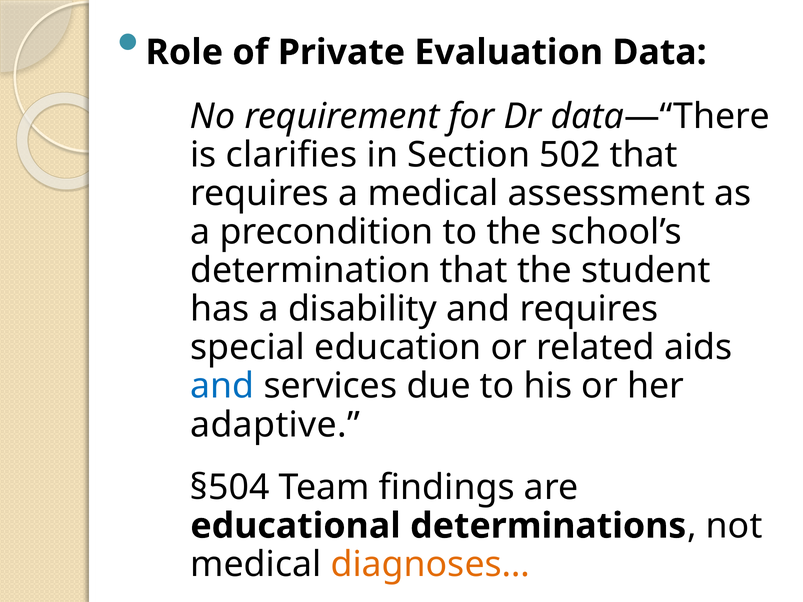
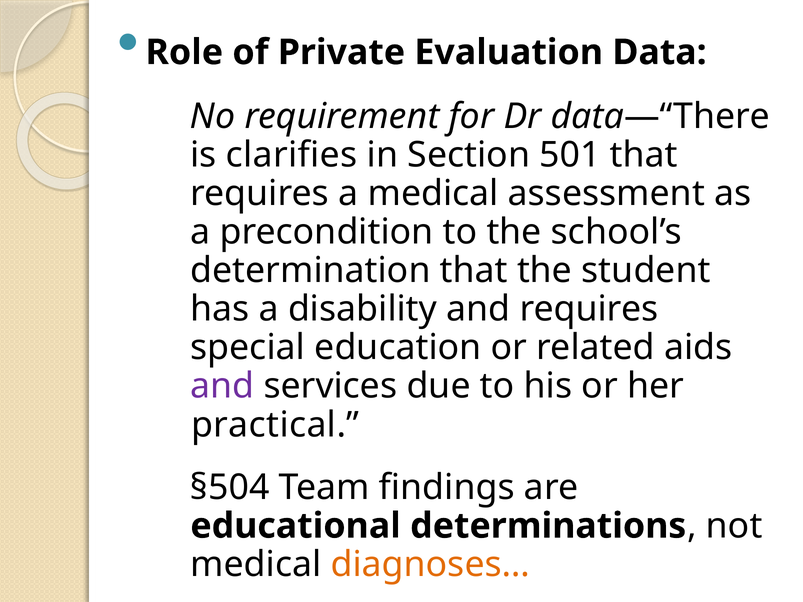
502: 502 -> 501
and at (222, 386) colour: blue -> purple
adaptive: adaptive -> practical
